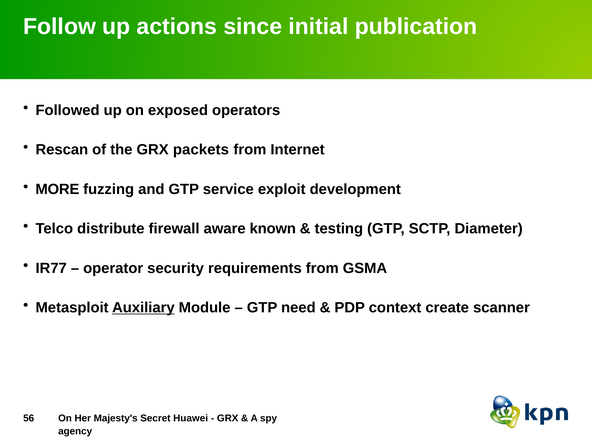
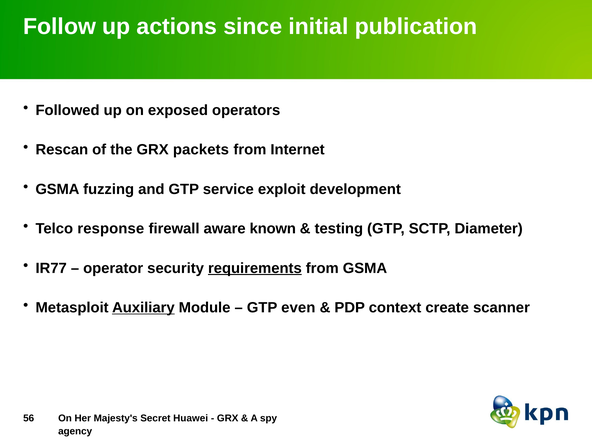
MORE at (57, 189): MORE -> GSMA
distribute: distribute -> response
requirements underline: none -> present
need: need -> even
